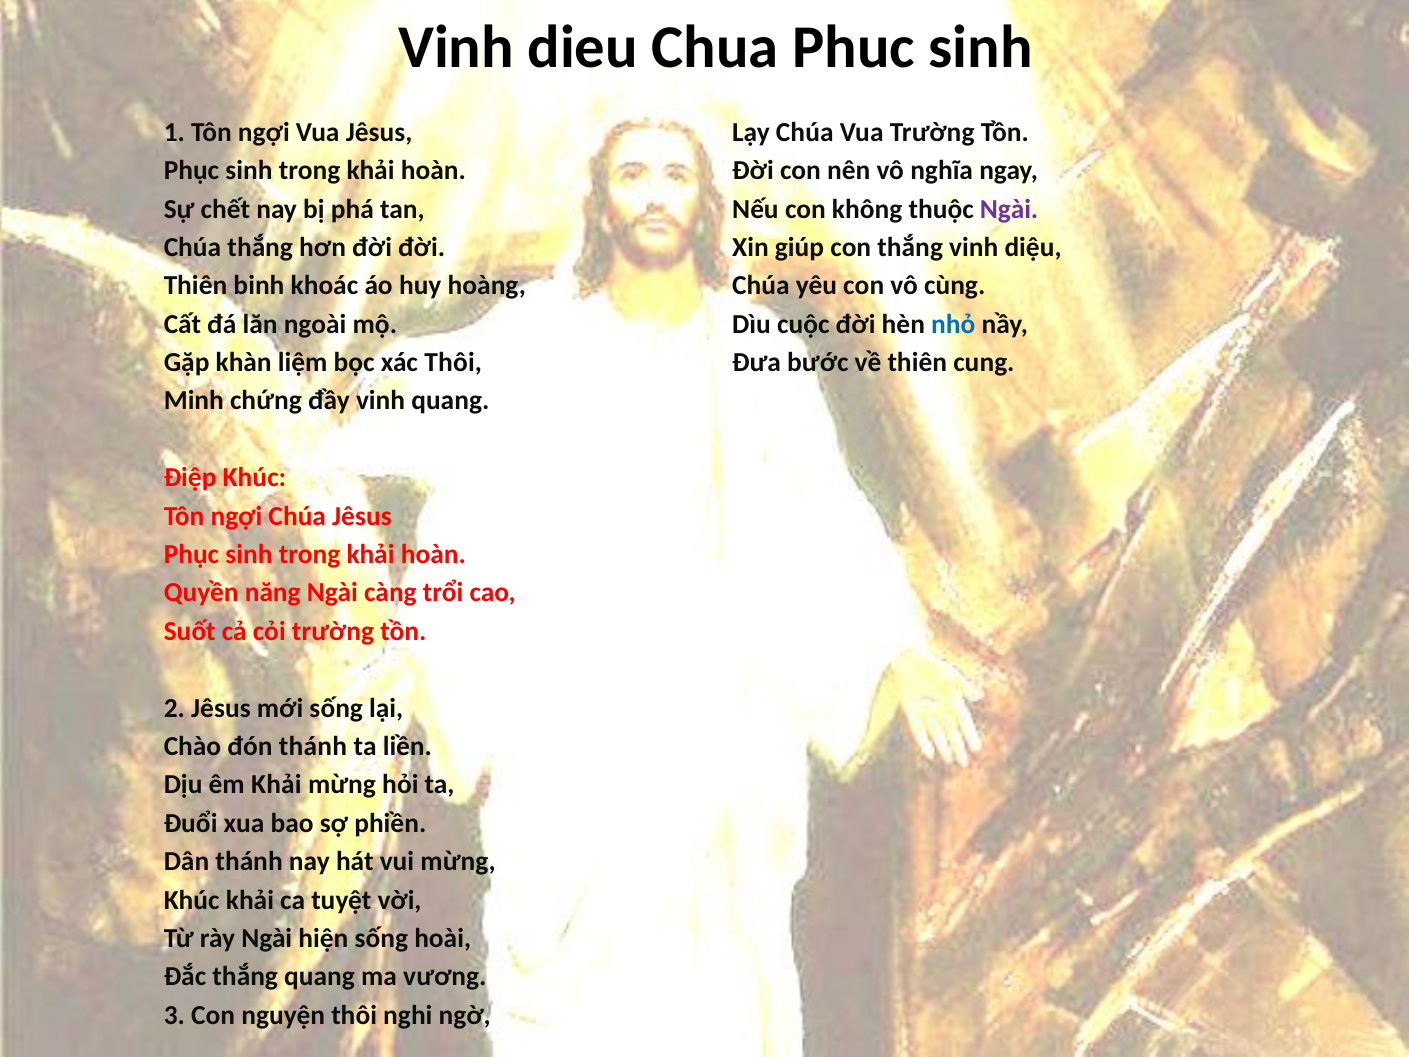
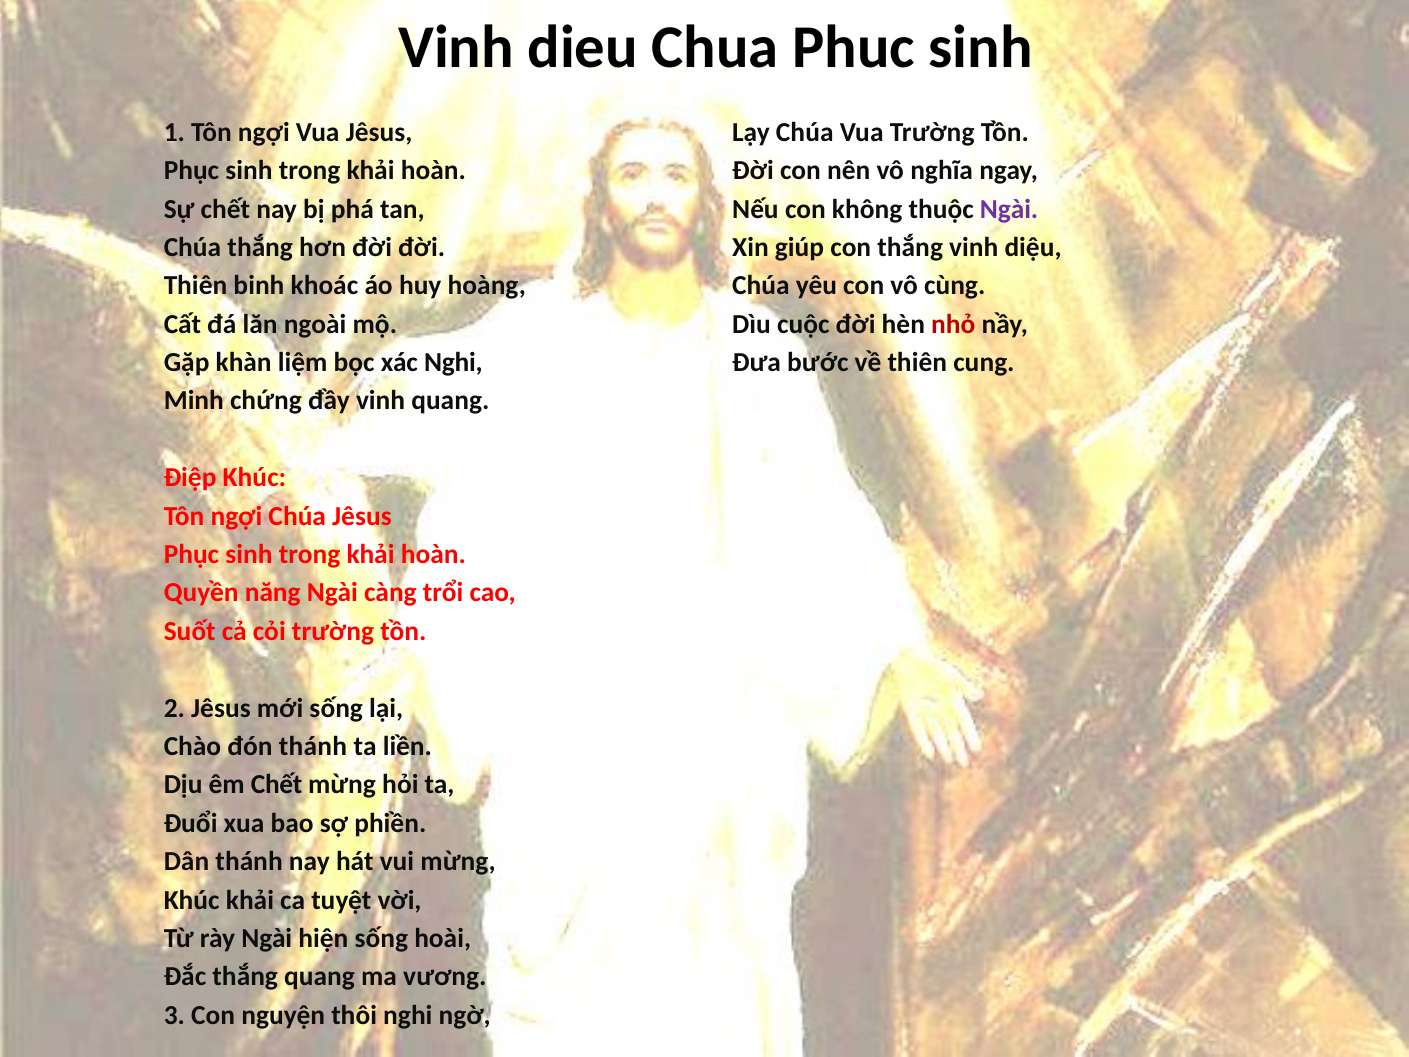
nhỏ colour: blue -> red
xác Thôi: Thôi -> Nghi
êm Khải: Khải -> Chết
